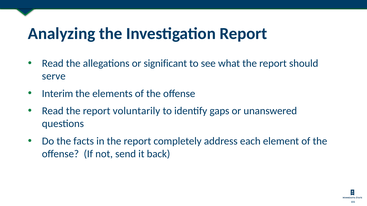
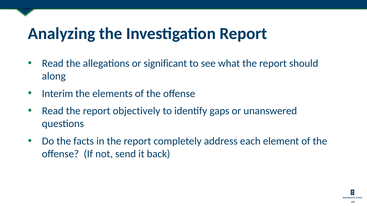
serve: serve -> along
voluntarily: voluntarily -> objectively
